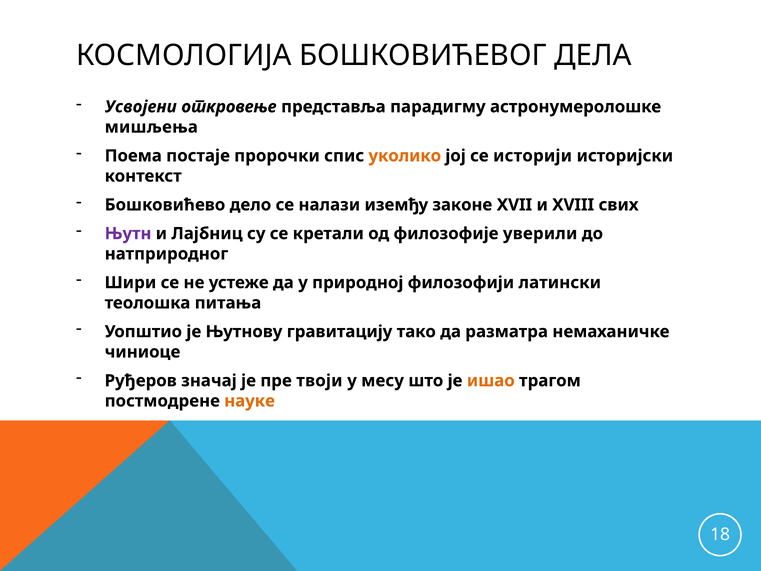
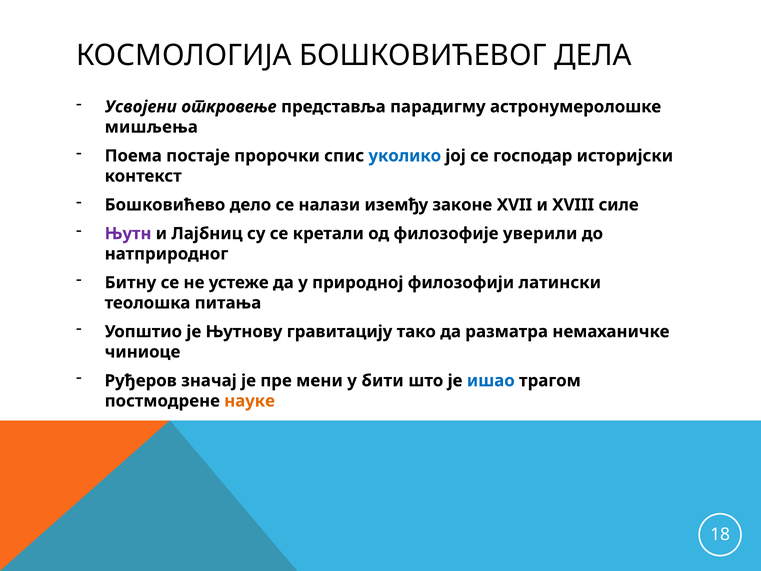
уколико colour: orange -> blue
историји: историји -> господар
свих: свих -> силе
Шири: Шири -> Битну
твоји: твоји -> мени
месу: месу -> бити
ишао colour: orange -> blue
